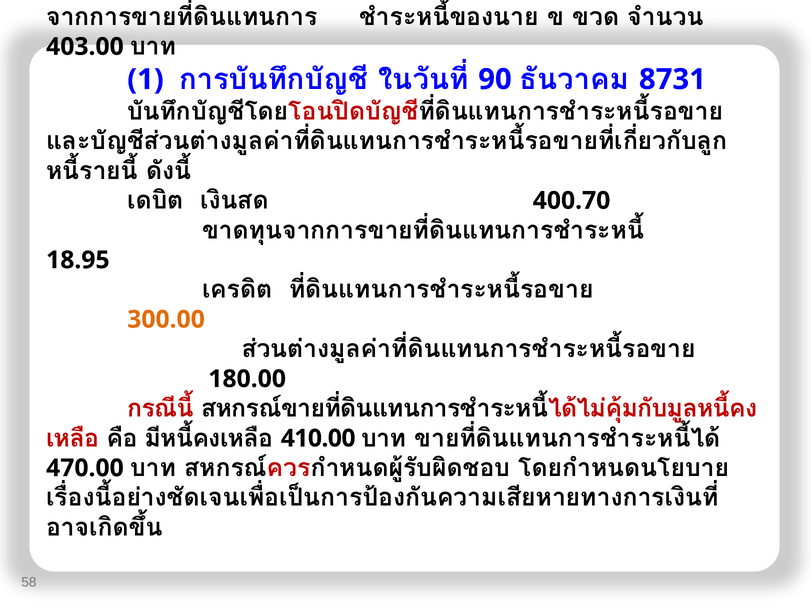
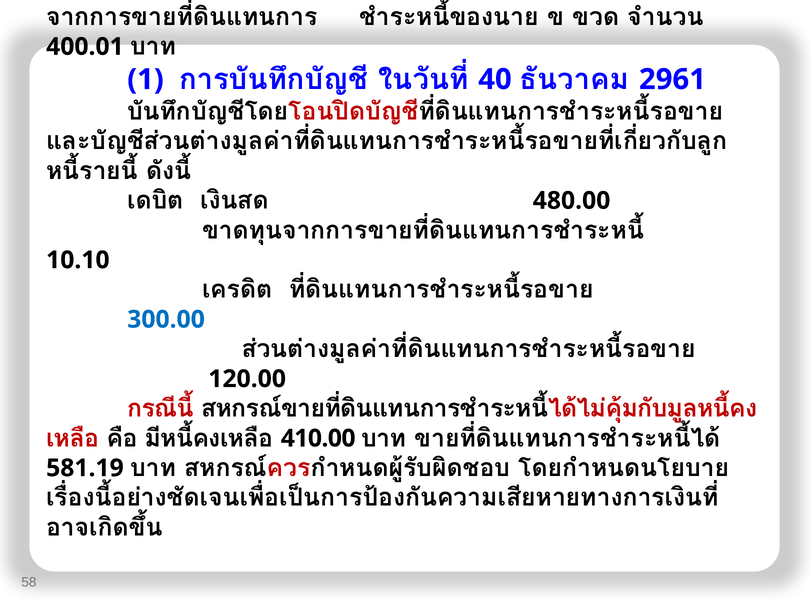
403.00: 403.00 -> 400.01
90: 90 -> 40
8731: 8731 -> 2961
400.70: 400.70 -> 480.00
18.95: 18.95 -> 10.10
300.00 colour: orange -> blue
180.00: 180.00 -> 120.00
470.00: 470.00 -> 581.19
